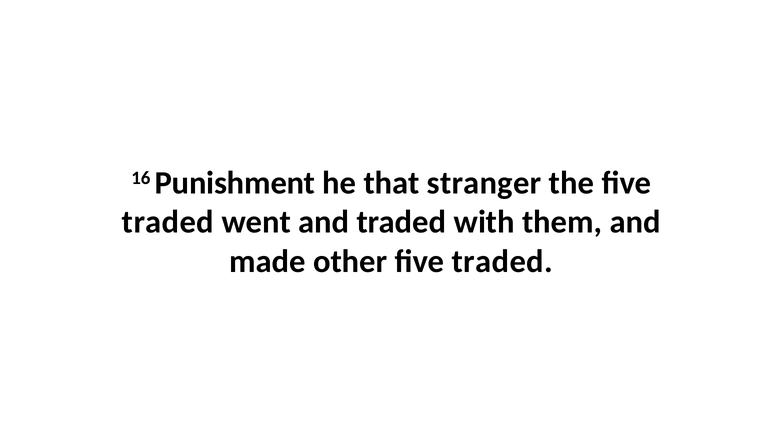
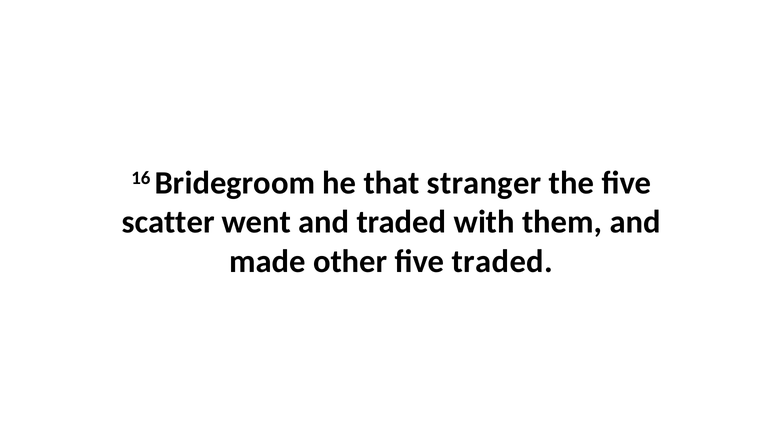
Punishment: Punishment -> Bridegroom
traded at (168, 222): traded -> scatter
